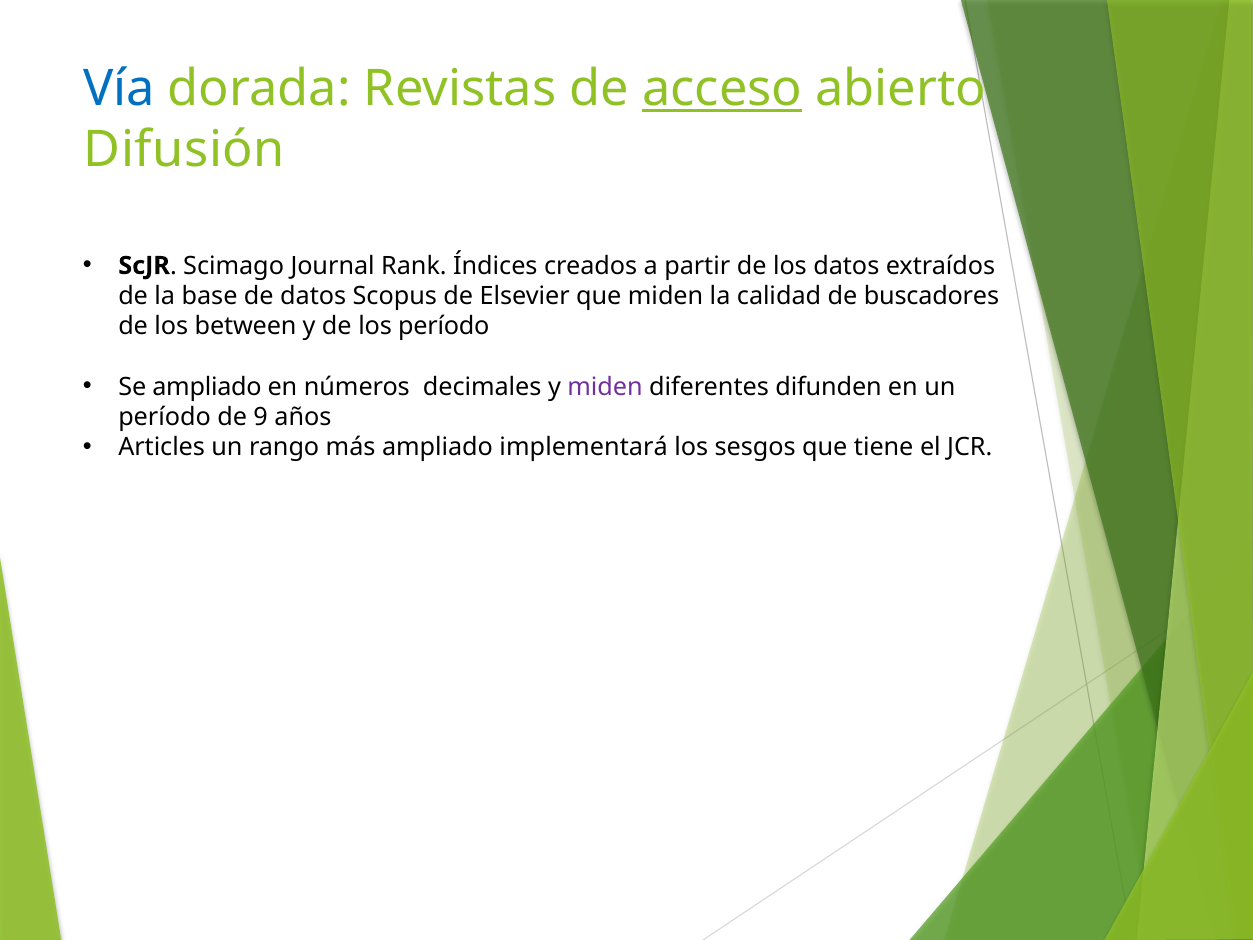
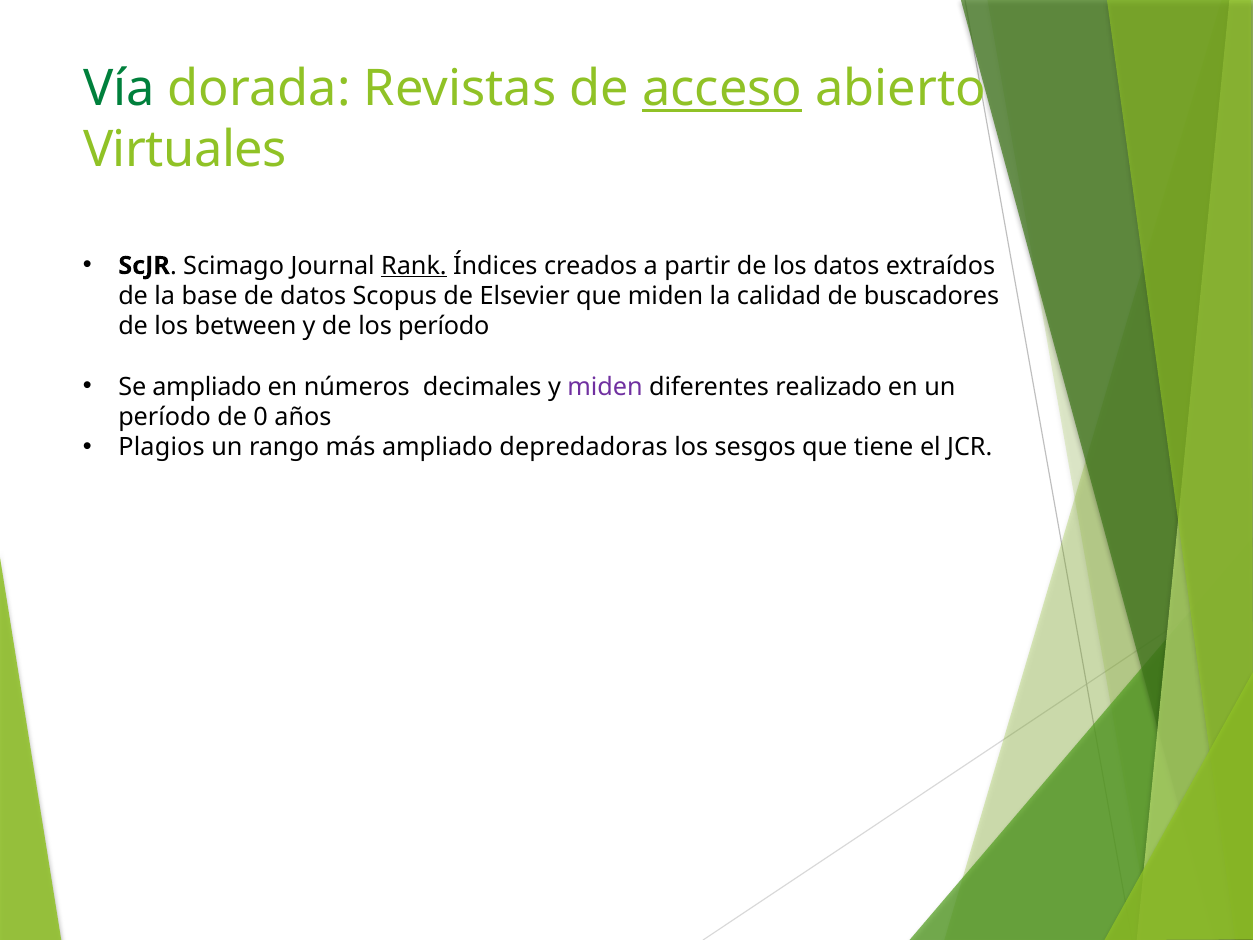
Vía colour: blue -> green
Difusión: Difusión -> Virtuales
Rank underline: none -> present
difunden: difunden -> realizado
9: 9 -> 0
Articles: Articles -> Plagios
implementará: implementará -> depredadoras
